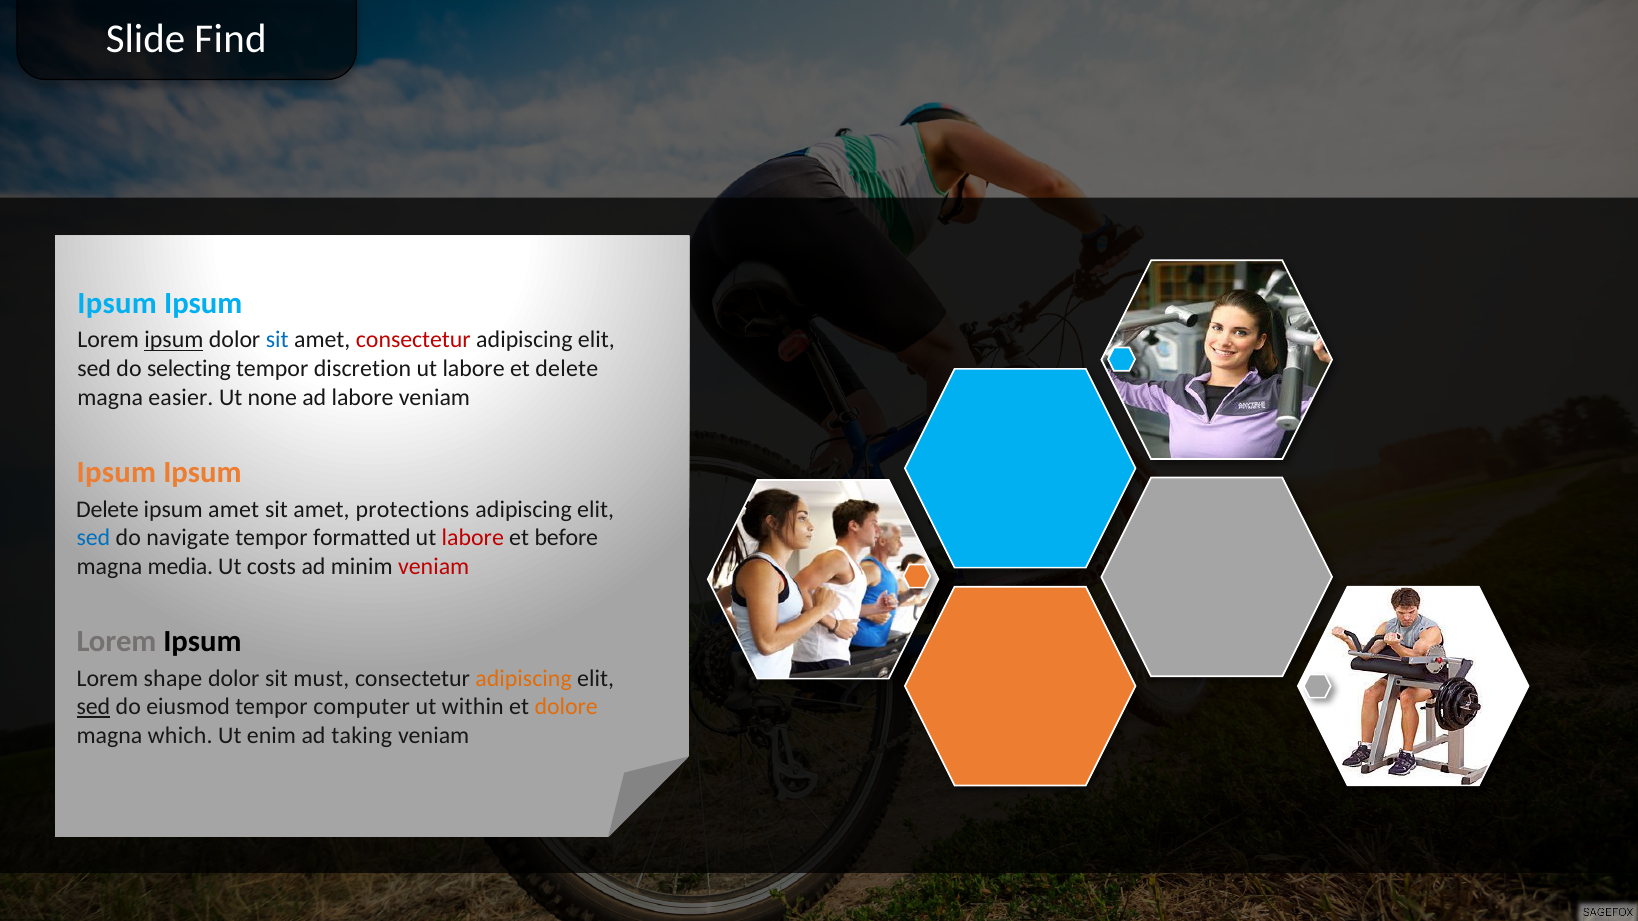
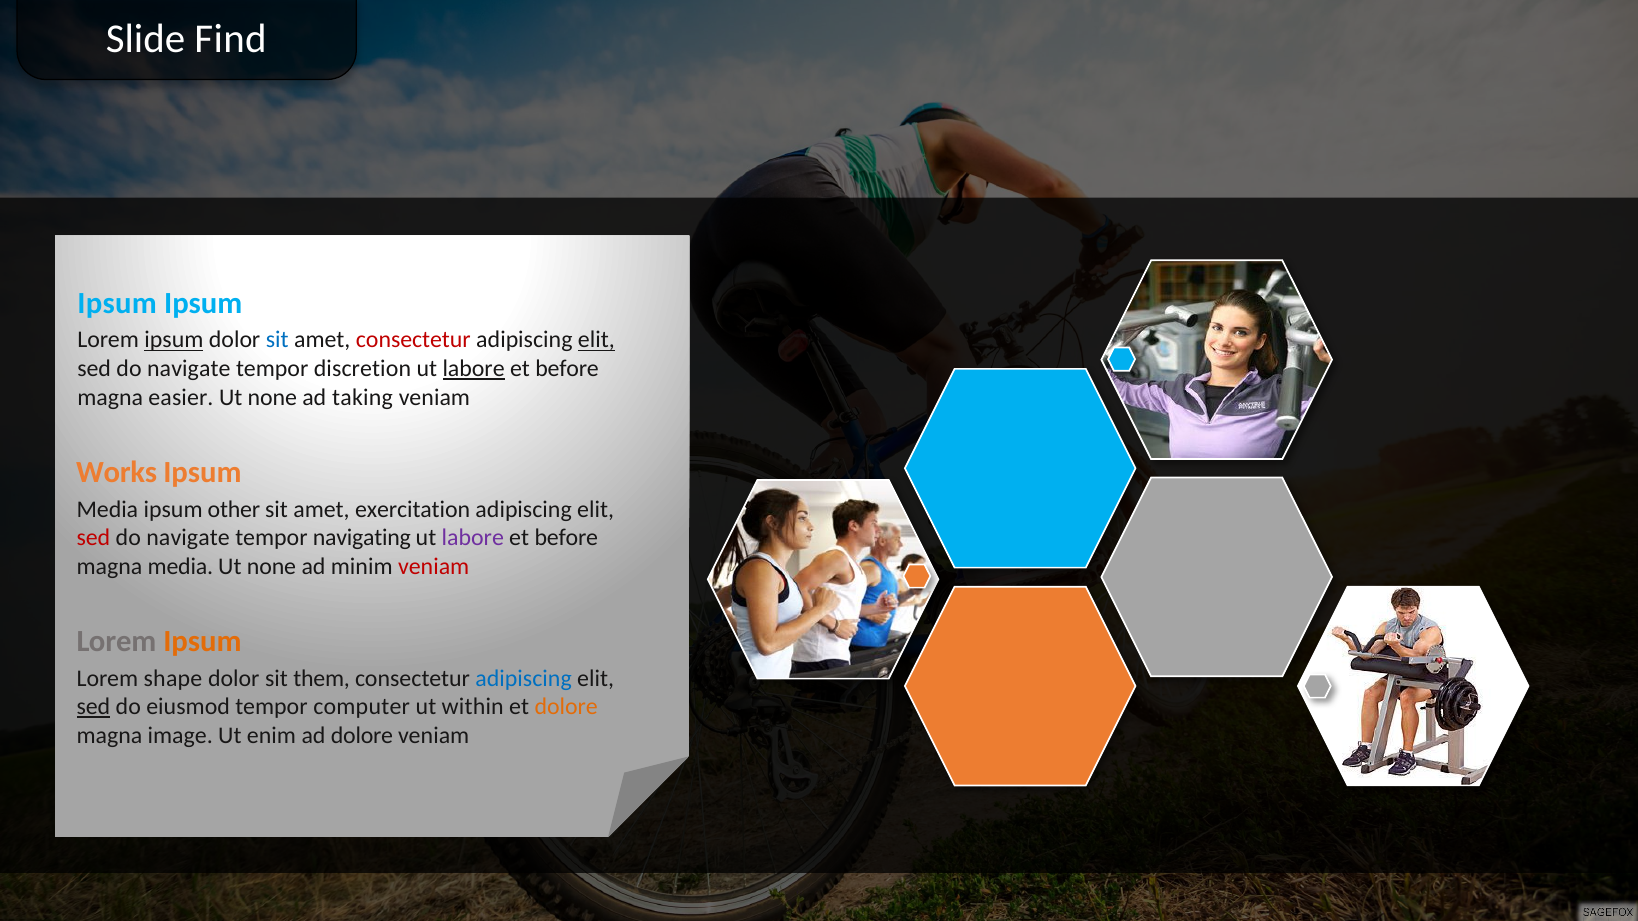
elit at (596, 340) underline: none -> present
selecting at (189, 369): selecting -> navigate
labore at (474, 369) underline: none -> present
delete at (567, 369): delete -> before
ad labore: labore -> taking
Ipsum at (116, 472): Ipsum -> Works
Delete at (107, 509): Delete -> Media
ipsum amet: amet -> other
protections: protections -> exercitation
sed at (93, 538) colour: blue -> red
formatted: formatted -> navigating
labore at (473, 538) colour: red -> purple
costs at (271, 567): costs -> none
Ipsum at (202, 641) colour: black -> orange
must: must -> them
adipiscing at (524, 678) colour: orange -> blue
which: which -> image
ad taking: taking -> dolore
